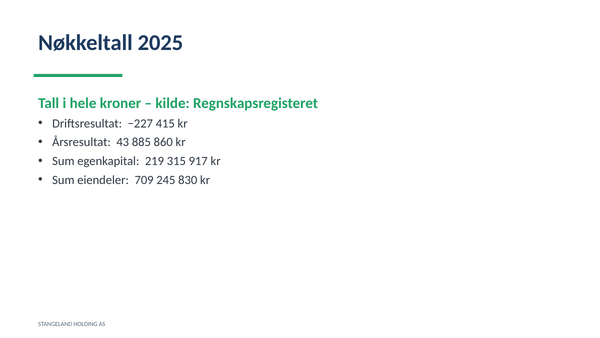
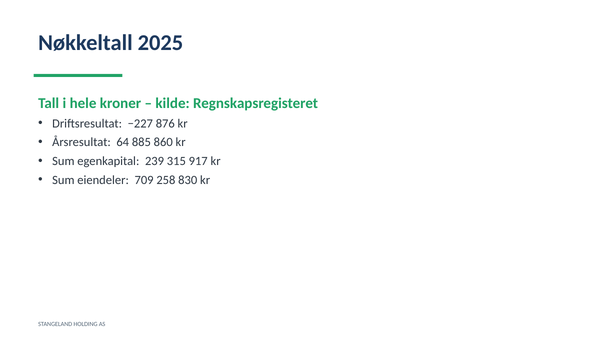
415: 415 -> 876
43: 43 -> 64
219: 219 -> 239
245: 245 -> 258
